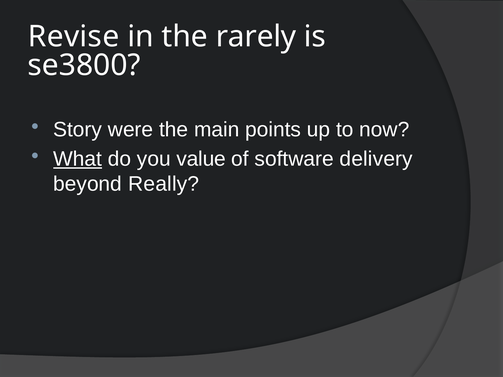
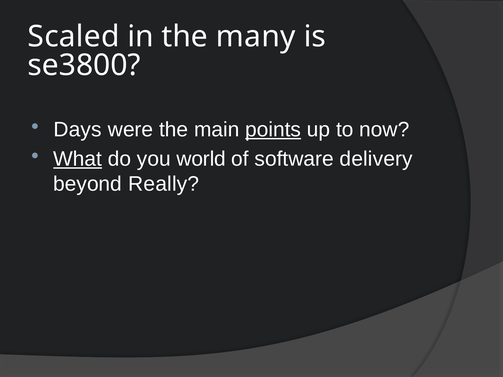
Revise: Revise -> Scaled
rarely: rarely -> many
Story: Story -> Days
points underline: none -> present
value: value -> world
